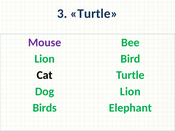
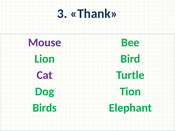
3 Turtle: Turtle -> Thank
Cat colour: black -> purple
Lion at (130, 92): Lion -> Tion
